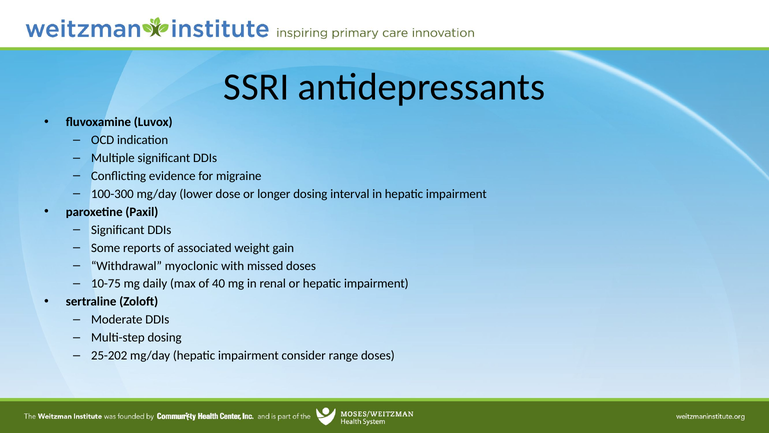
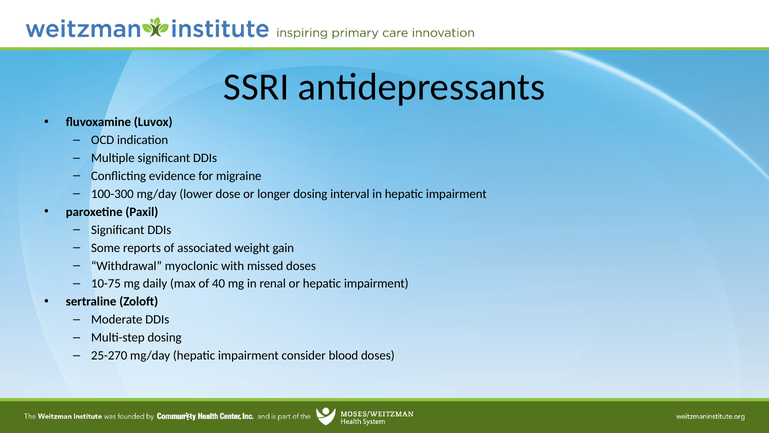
25-202: 25-202 -> 25-270
range: range -> blood
